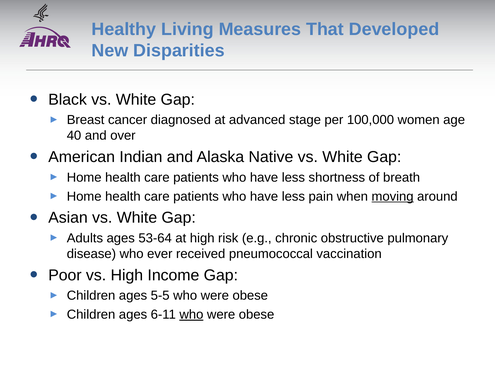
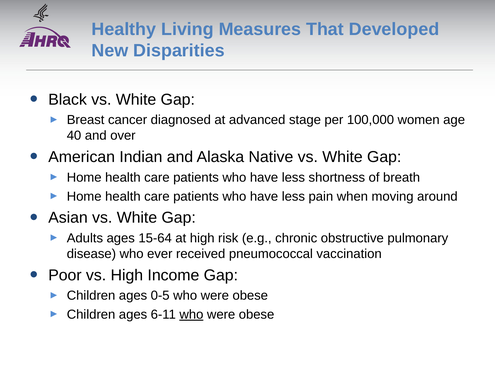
moving underline: present -> none
53-64: 53-64 -> 15-64
5-5: 5-5 -> 0-5
